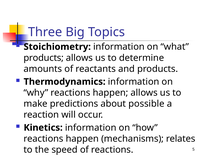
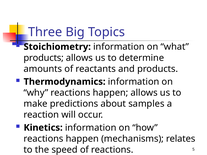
possible: possible -> samples
